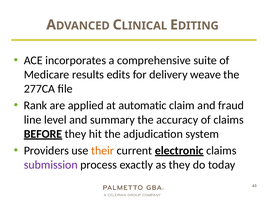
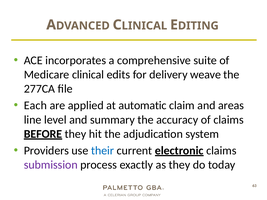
results: results -> clinical
Rank: Rank -> Each
fraud: fraud -> areas
their colour: orange -> blue
